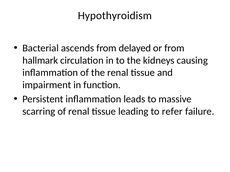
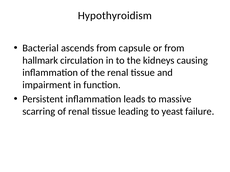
delayed: delayed -> capsule
refer: refer -> yeast
